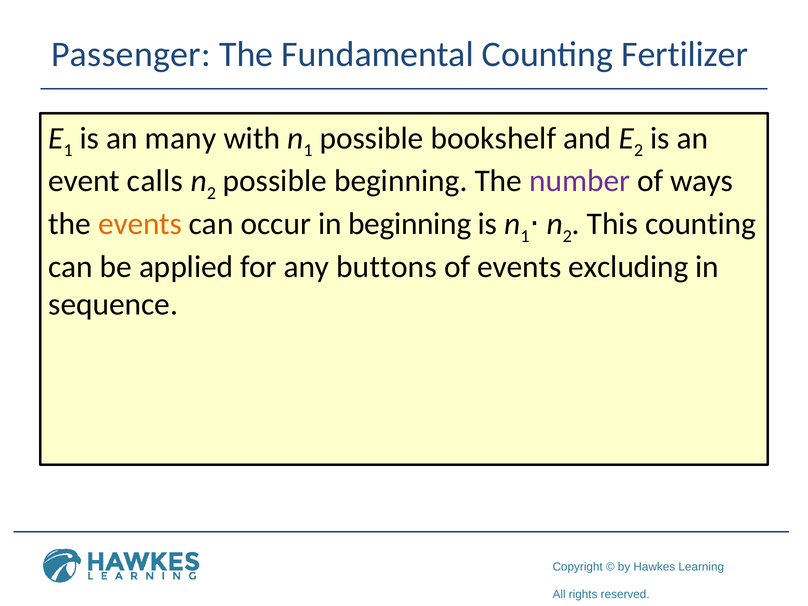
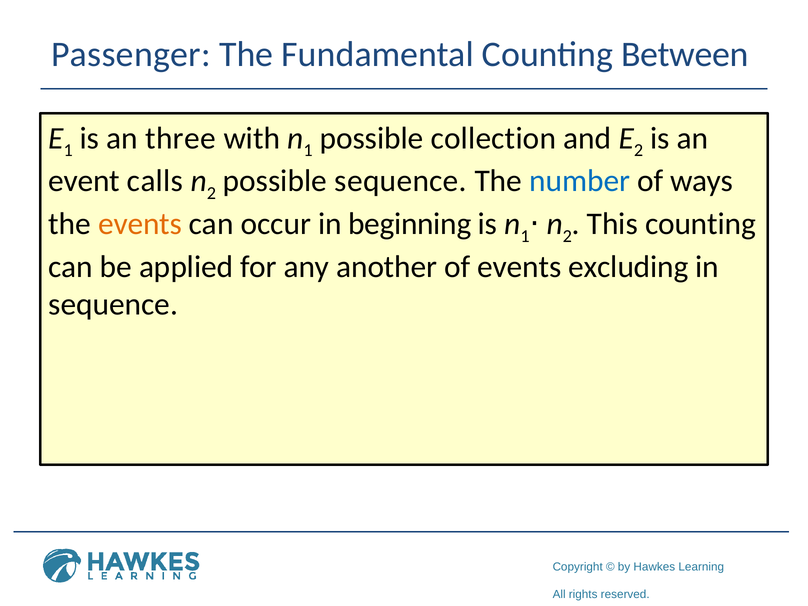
Fertilizer: Fertilizer -> Between
many: many -> three
bookshelf: bookshelf -> collection
possible beginning: beginning -> sequence
number colour: purple -> blue
buttons: buttons -> another
